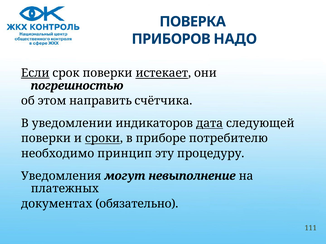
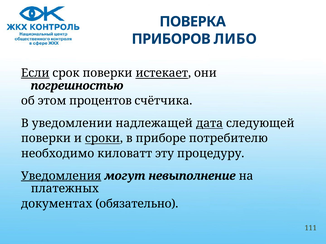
НАДО: НАДО -> ЛИБО
направить: направить -> процентов
индикаторов: индикаторов -> надлежащей
принцип: принцип -> киловатт
Уведомления underline: none -> present
